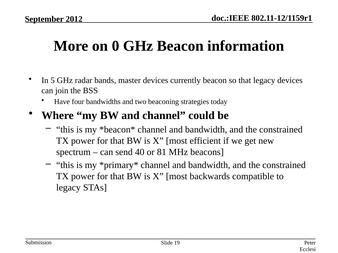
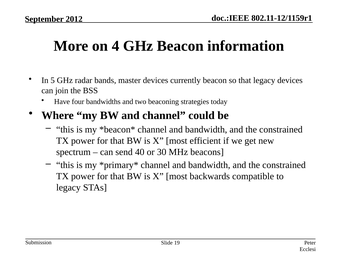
0: 0 -> 4
81: 81 -> 30
